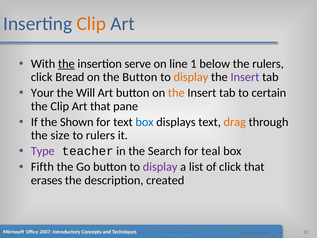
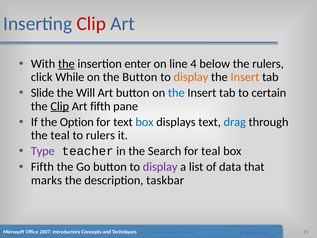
Clip at (91, 24) colour: orange -> red
serve: serve -> enter
1: 1 -> 4
Bread: Bread -> While
Insert at (245, 77) colour: purple -> orange
Your: Your -> Slide
the at (176, 93) colour: orange -> blue
Clip at (60, 106) underline: none -> present
Art that: that -> fifth
Shown: Shown -> Option
drag colour: orange -> blue
the size: size -> teal
of click: click -> data
erases: erases -> marks
created: created -> taskbar
